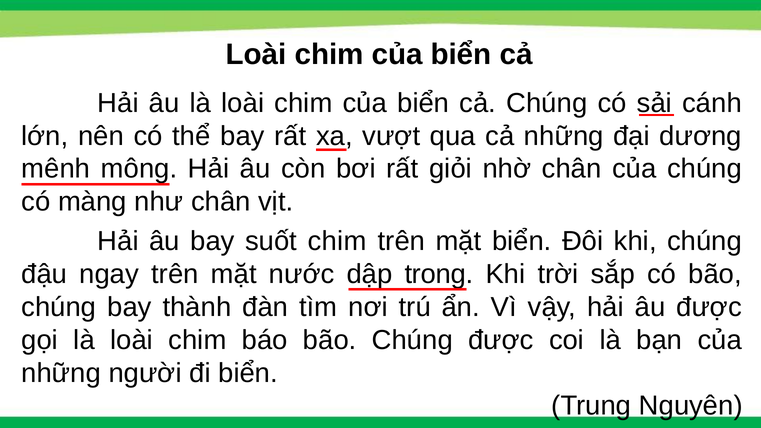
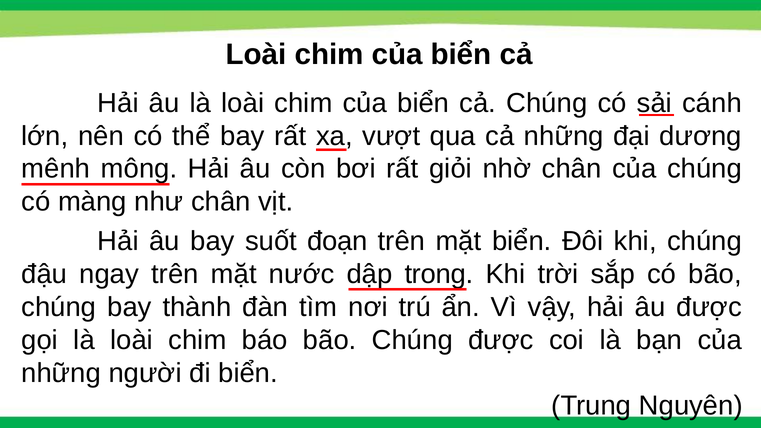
suốt chim: chim -> đoạn
